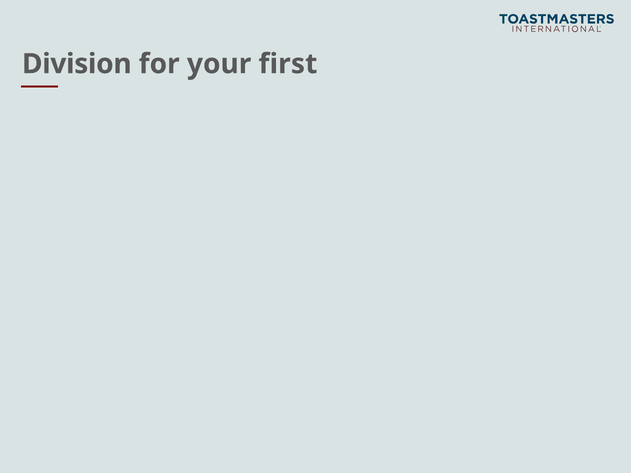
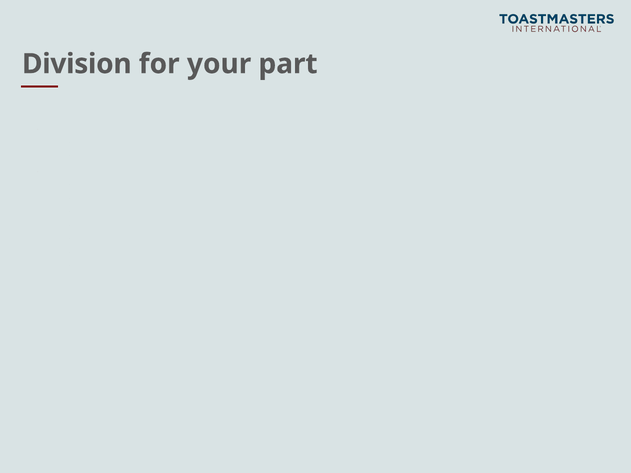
first: first -> part
